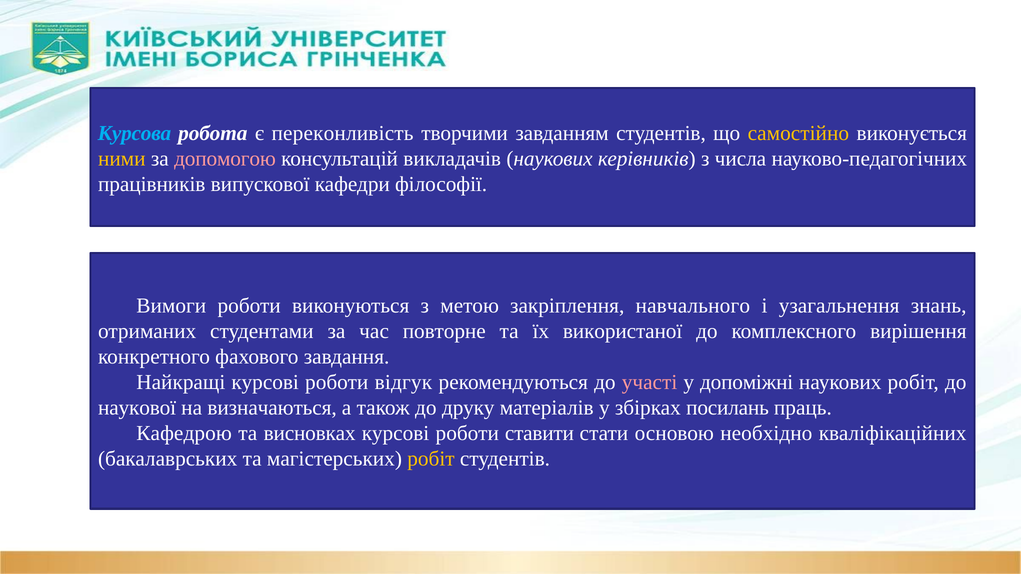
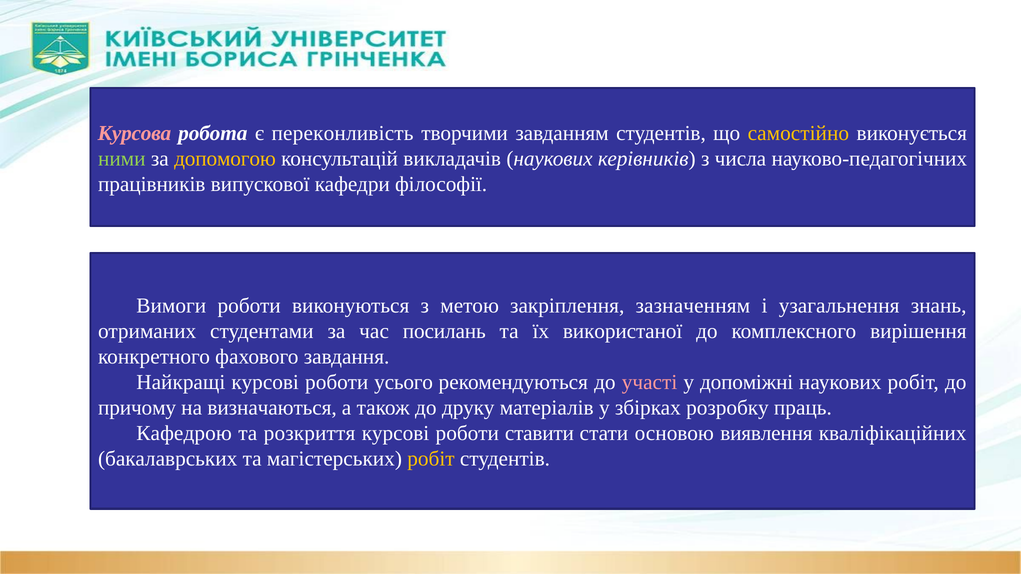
Курсова colour: light blue -> pink
ними colour: yellow -> light green
допомогою colour: pink -> yellow
навчального: навчального -> зазначенням
повторне: повторне -> посилань
відгук: відгук -> усього
наукової: наукової -> причому
посилань: посилань -> розробку
висновках: висновках -> розкриття
необхідно: необхідно -> виявлення
